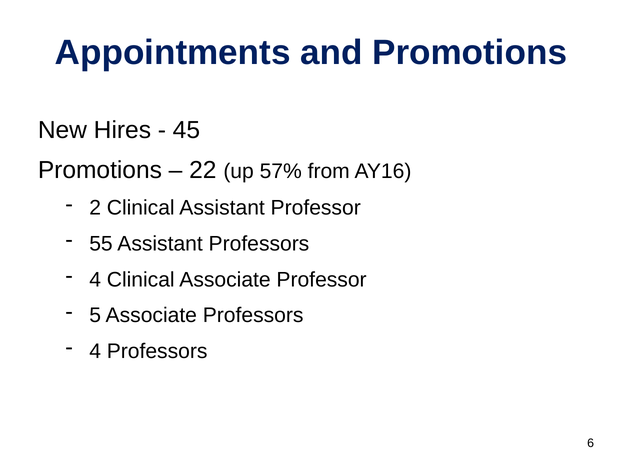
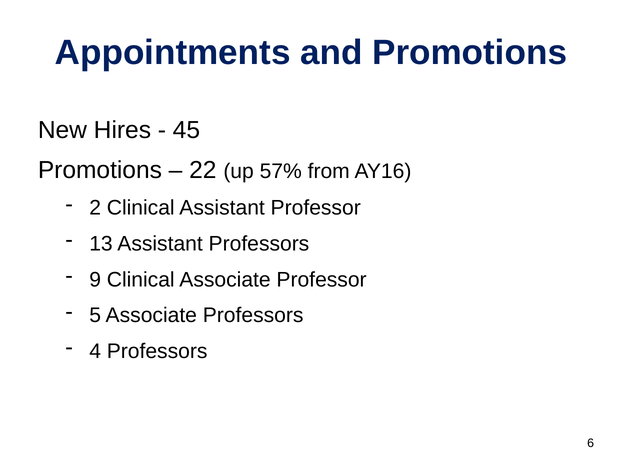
55: 55 -> 13
4 at (95, 280): 4 -> 9
